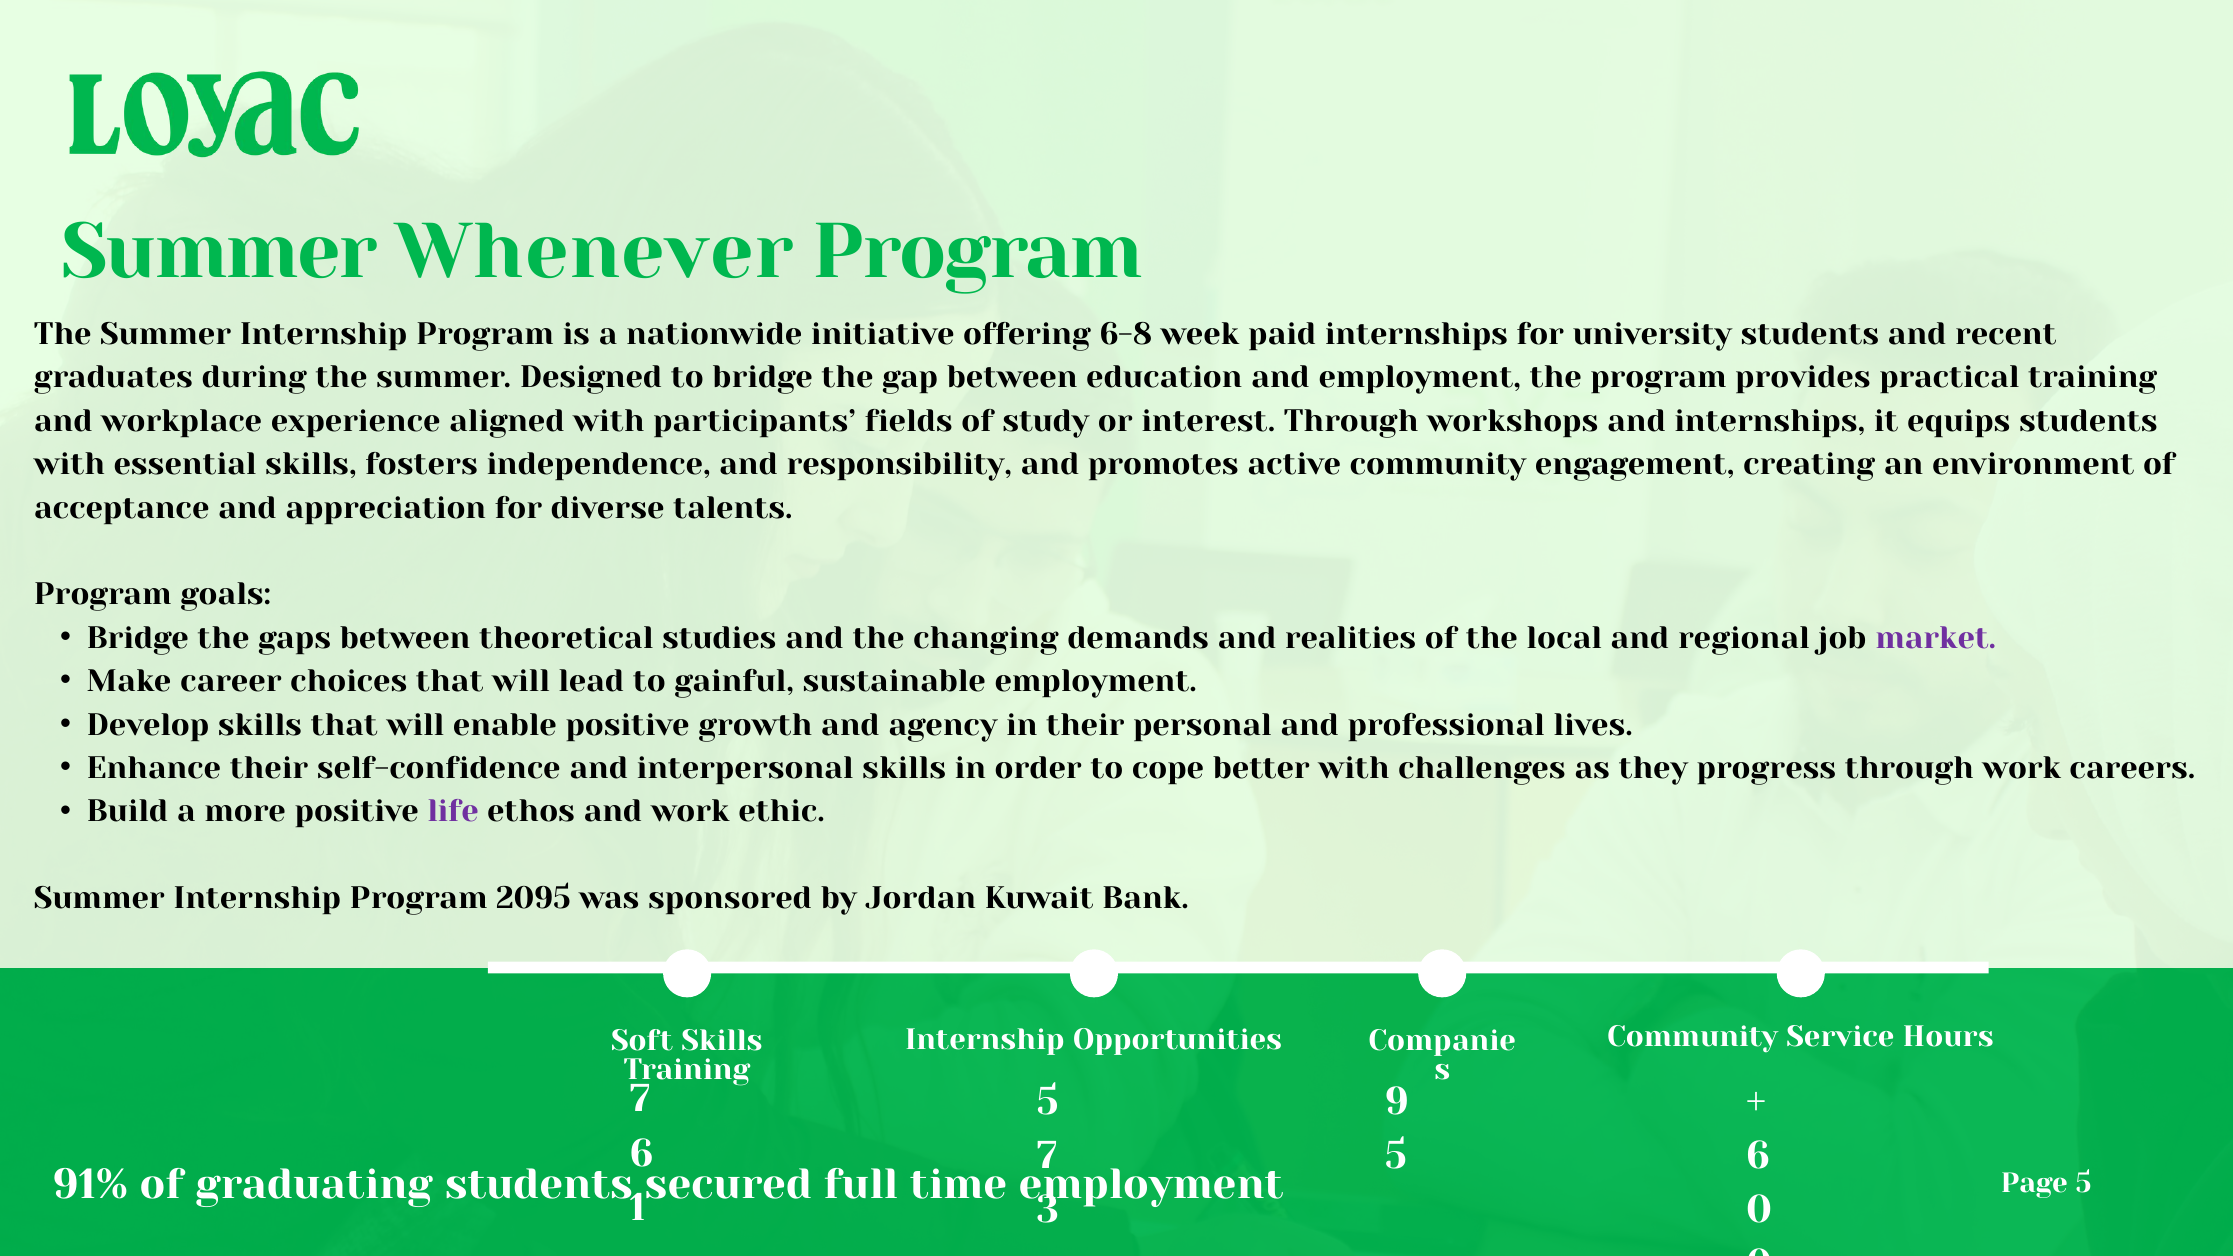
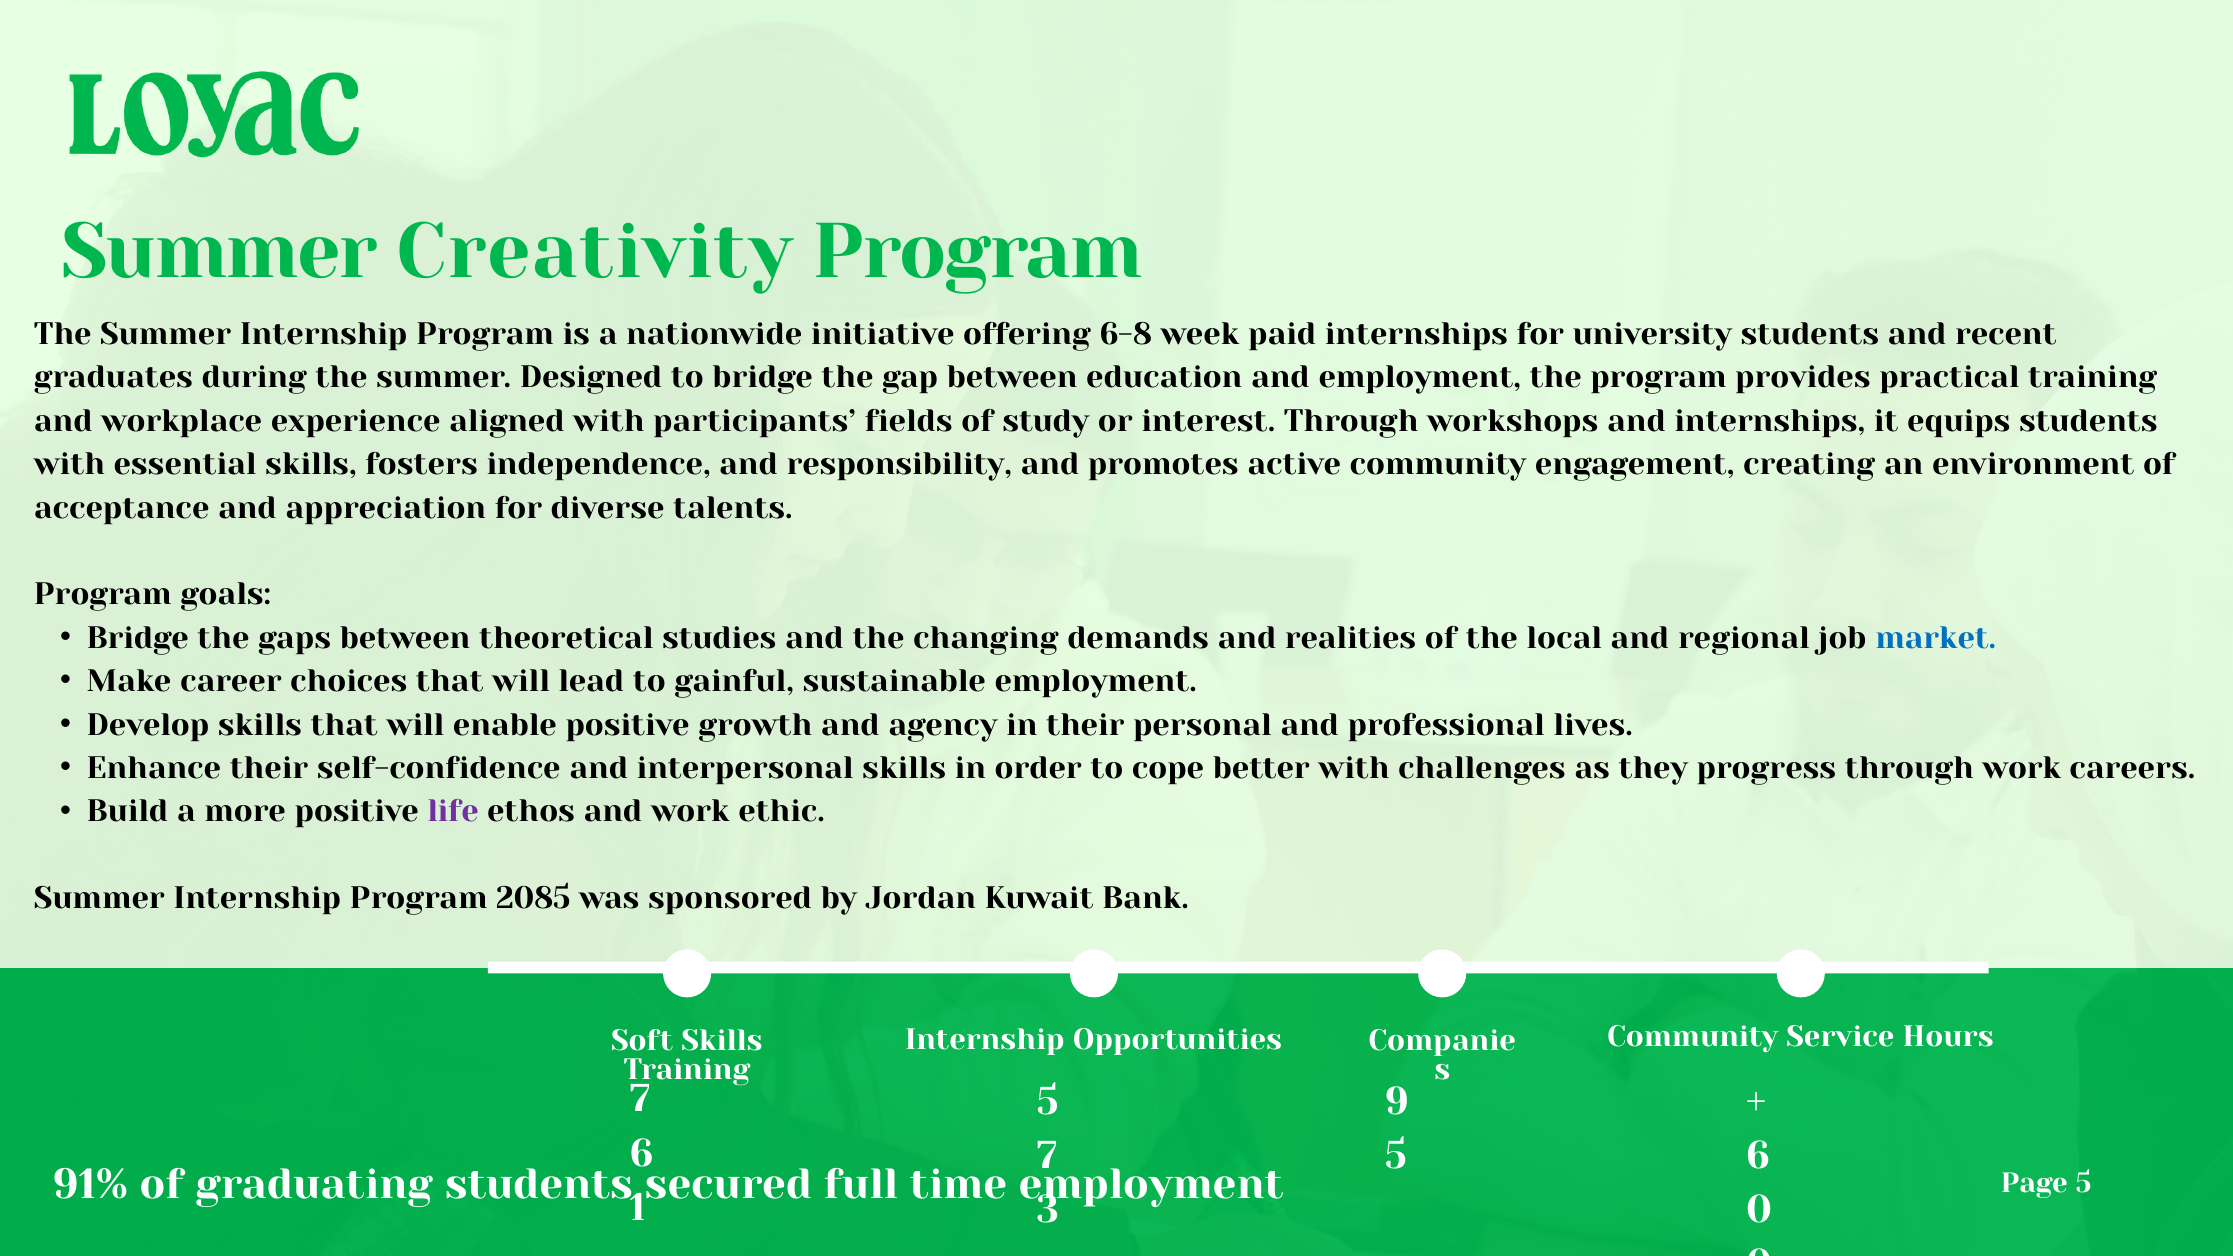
Whenever: Whenever -> Creativity
market colour: purple -> blue
2095: 2095 -> 2085
